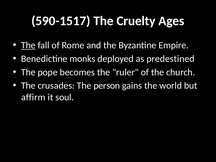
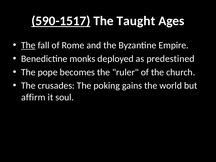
590-1517 underline: none -> present
Cruelty: Cruelty -> Taught
person: person -> poking
